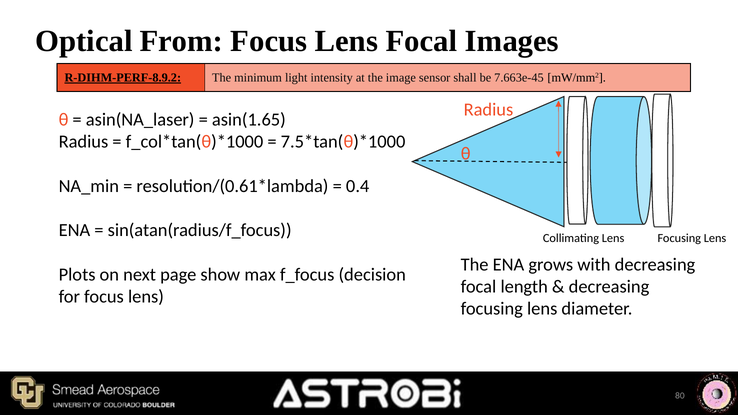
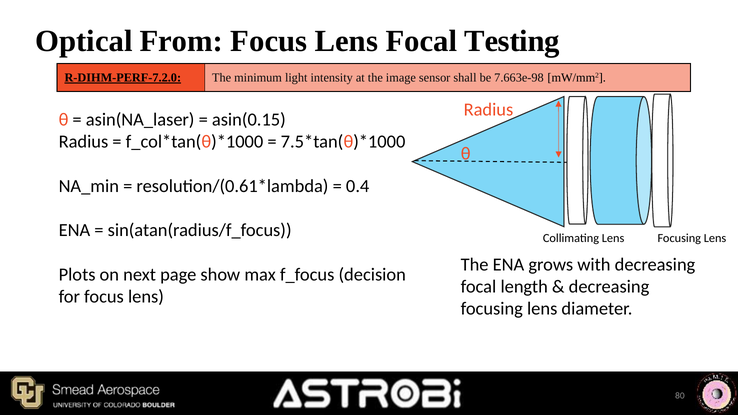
Images: Images -> Testing
R-DIHM-PERF-8.9.2: R-DIHM-PERF-8.9.2 -> R-DIHM-PERF-7.2.0
7.663e-45: 7.663e-45 -> 7.663e-98
asin(1.65: asin(1.65 -> asin(0.15
